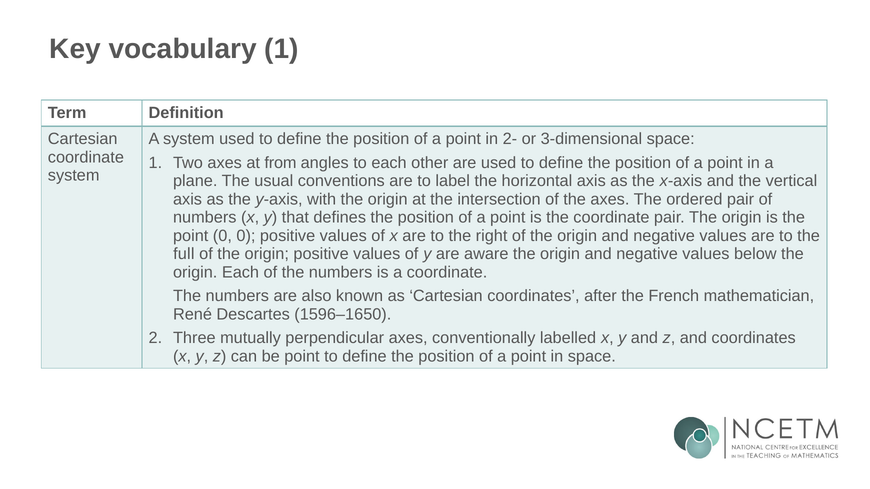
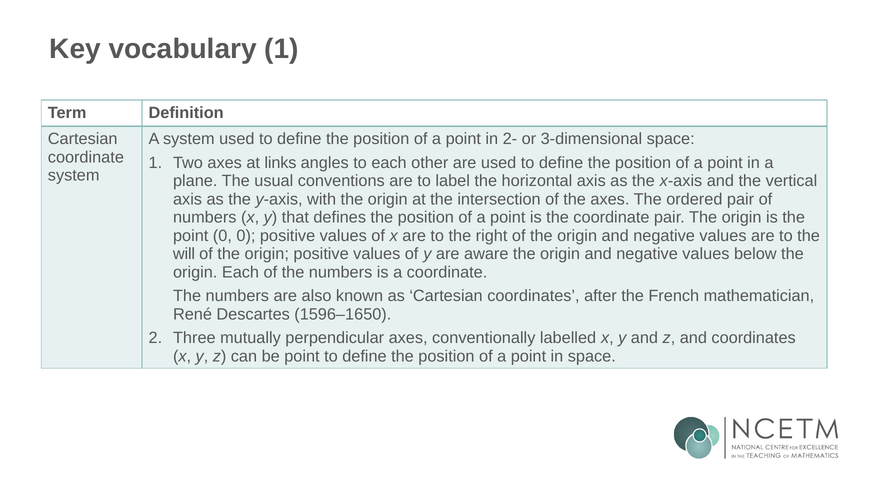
from: from -> links
full: full -> will
